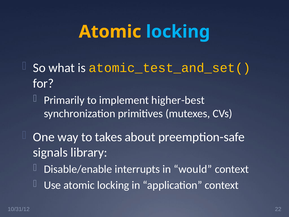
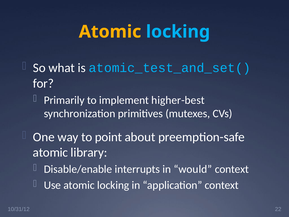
atomic_test_and_set( colour: yellow -> light blue
takes: takes -> point
signals at (50, 152): signals -> atomic
